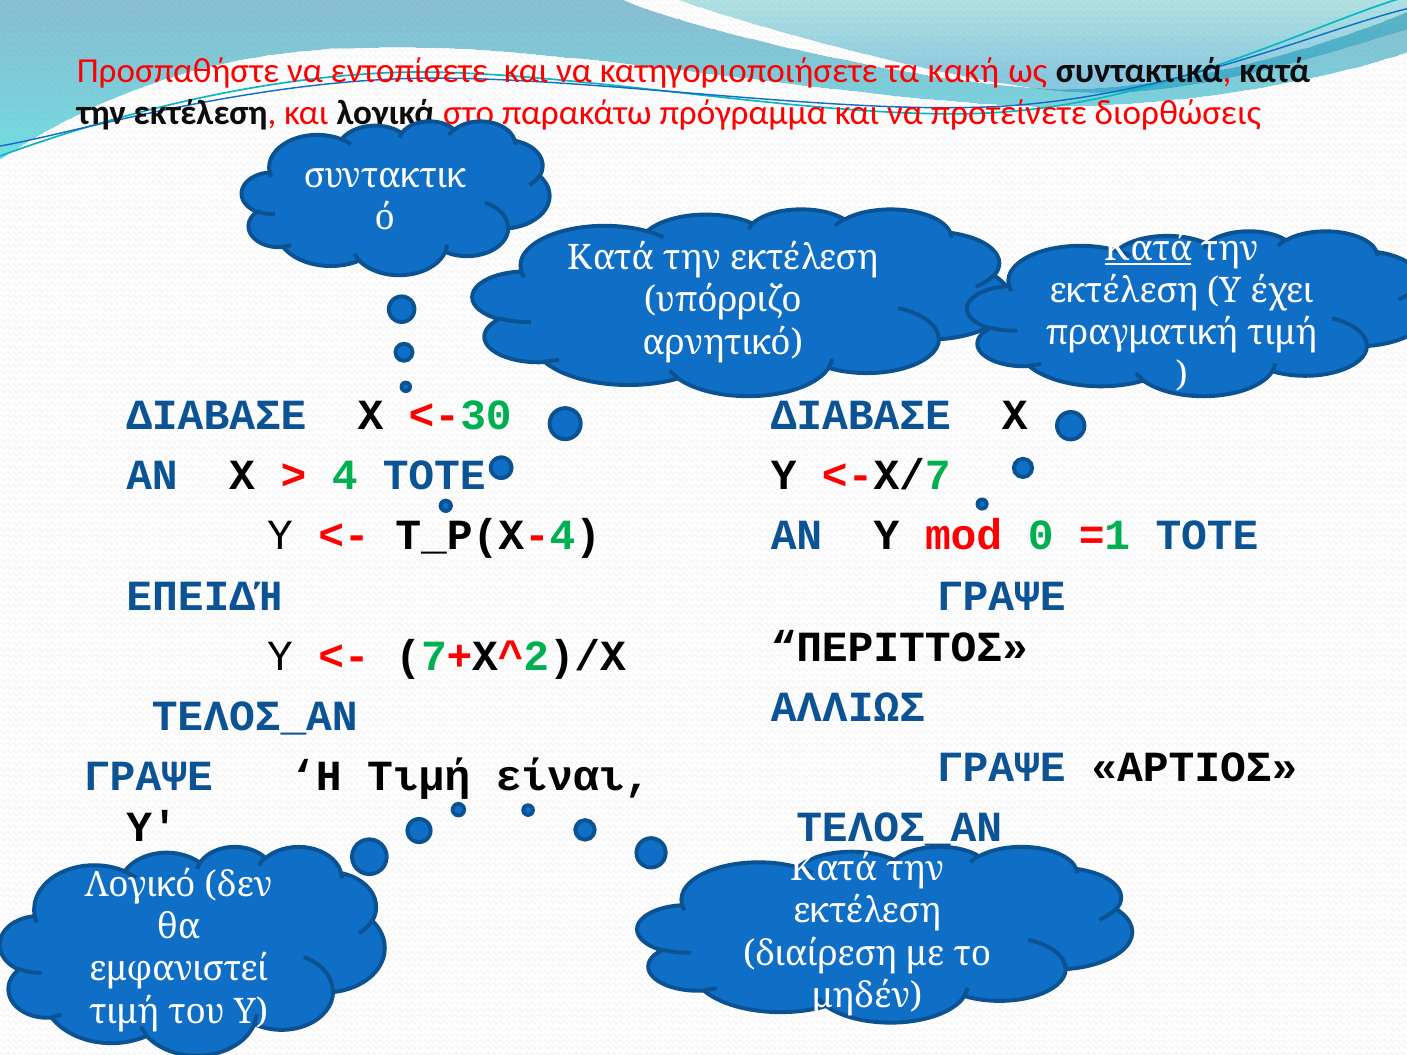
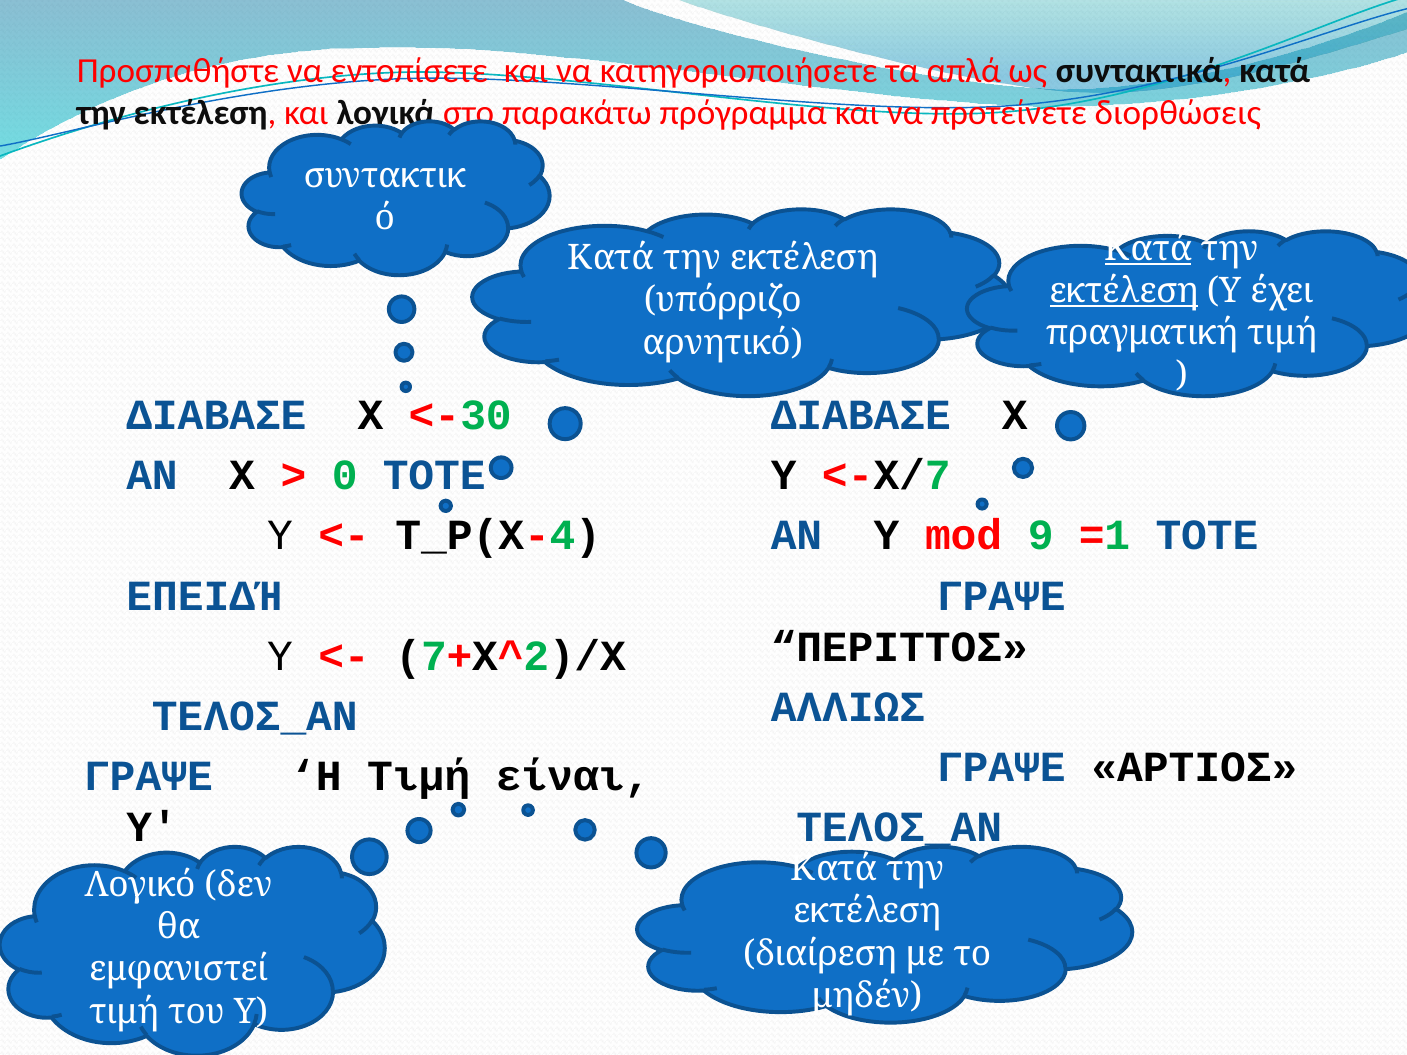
κακή: κακή -> απλά
εκτέλεση at (1124, 291) underline: none -> present
4: 4 -> 0
0: 0 -> 9
